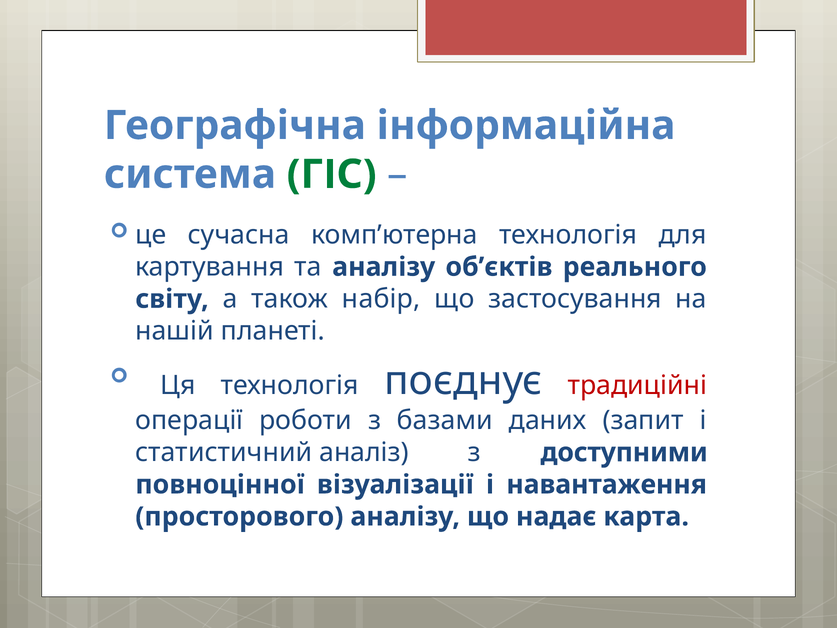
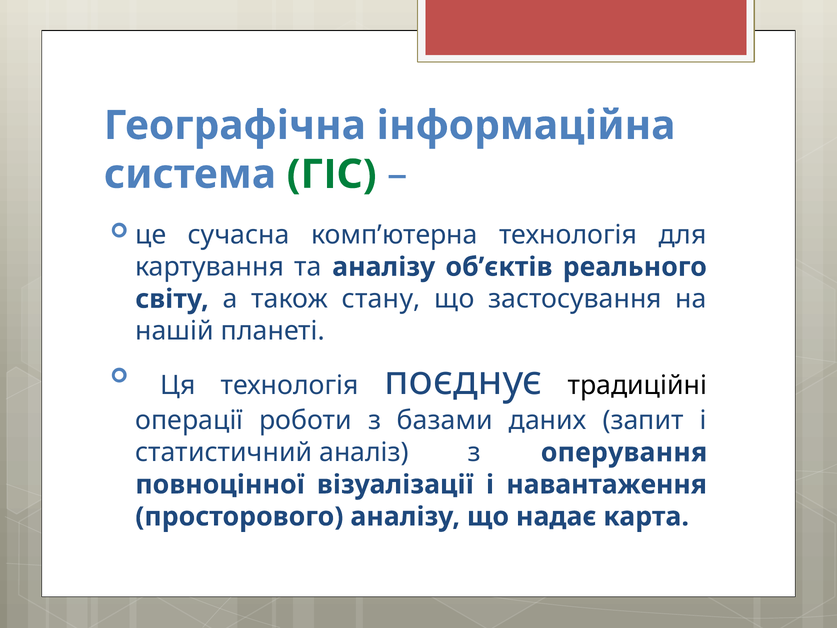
набір: набір -> стану
традиційні colour: red -> black
доступними: доступними -> оперування
